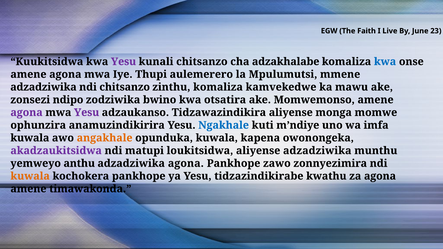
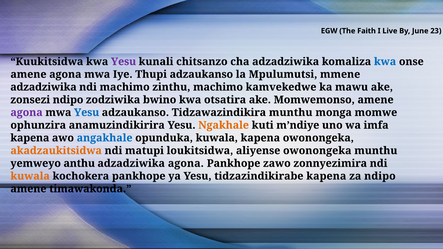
cha adzakhalabe: adzakhalabe -> adzadziwika
Thupi aulemerero: aulemerero -> adzaukanso
ndi chitsanzo: chitsanzo -> machimo
zinthu komaliza: komaliza -> machimo
Yesu at (87, 113) colour: purple -> blue
Tidzawazindikira aliyense: aliyense -> munthu
Ngakhale colour: blue -> orange
kuwala at (30, 138): kuwala -> kapena
angakhale colour: orange -> blue
akadzaukitsidwa colour: purple -> orange
aliyense adzadziwika: adzadziwika -> owonongeka
tidzazindikirabe kwathu: kwathu -> kapena
za agona: agona -> ndipo
